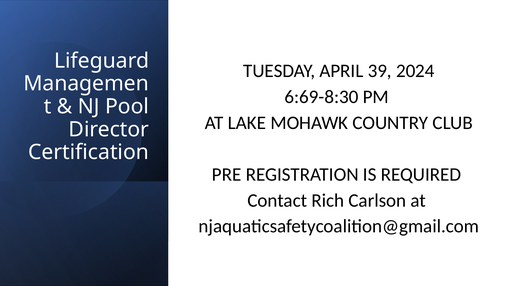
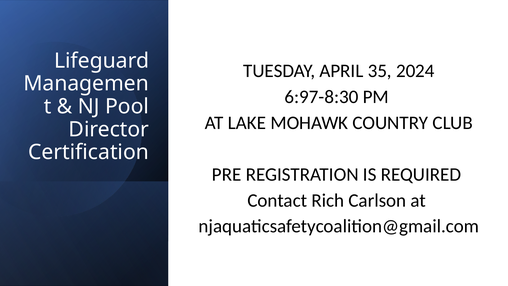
39: 39 -> 35
6:69-8:30: 6:69-8:30 -> 6:97-8:30
